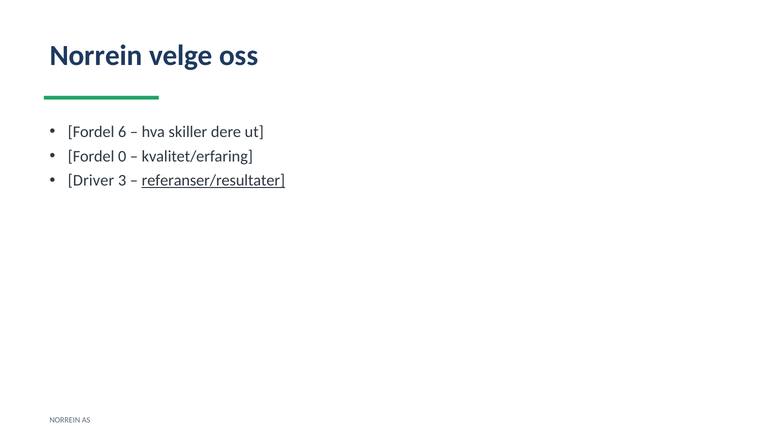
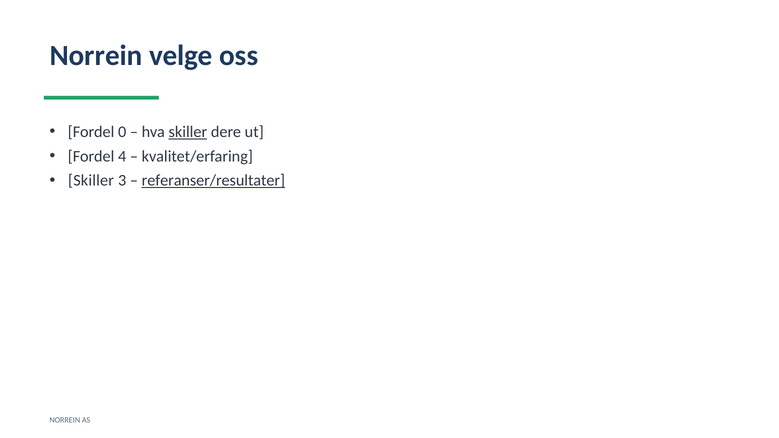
6: 6 -> 0
skiller at (188, 132) underline: none -> present
0: 0 -> 4
Driver at (91, 181): Driver -> Skiller
